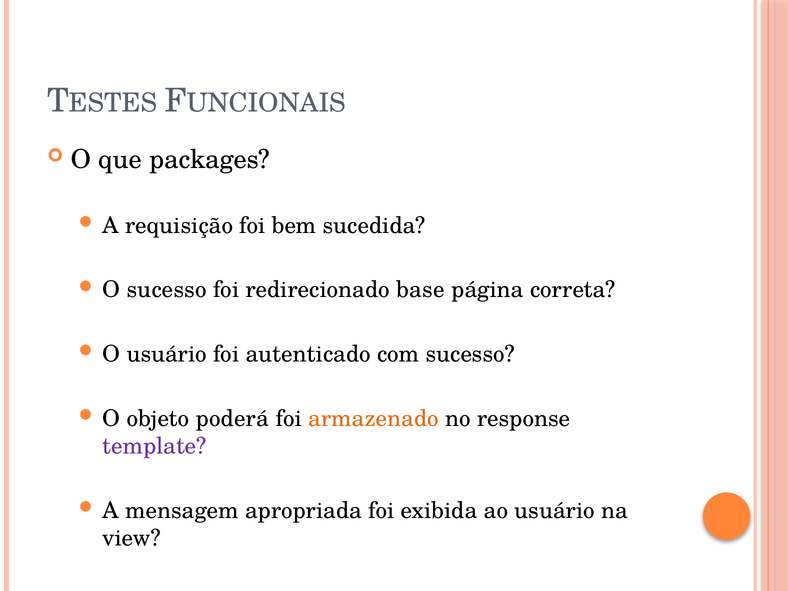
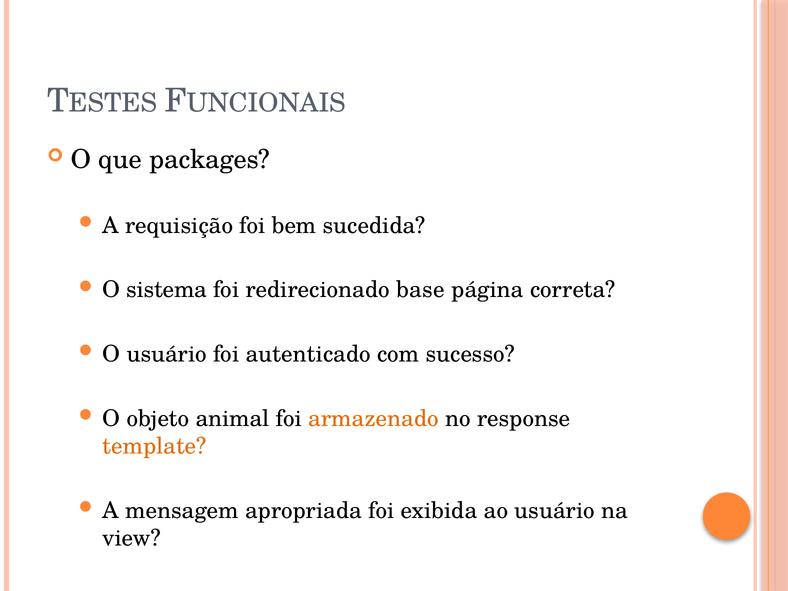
O sucesso: sucesso -> sistema
poderá: poderá -> animal
template colour: purple -> orange
